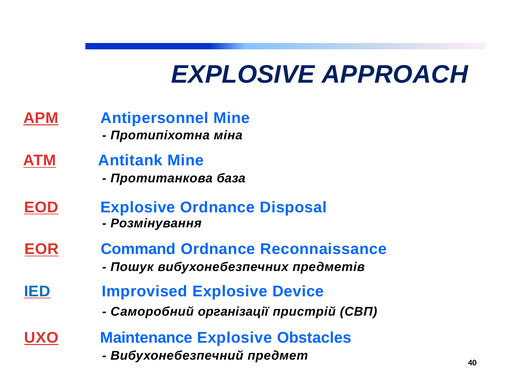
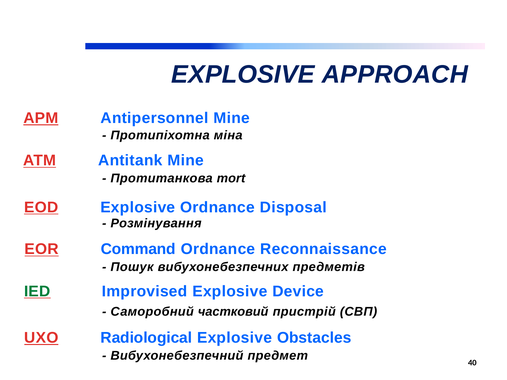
база: база -> mort
IED colour: blue -> green
організації: організації -> частковий
Maintenance: Maintenance -> Radiological
